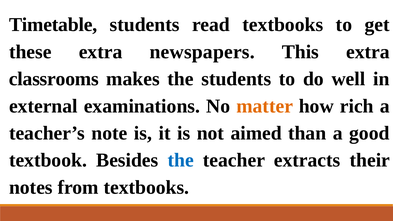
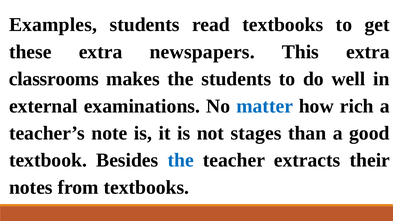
Timetable: Timetable -> Examples
matter colour: orange -> blue
aimed: aimed -> stages
